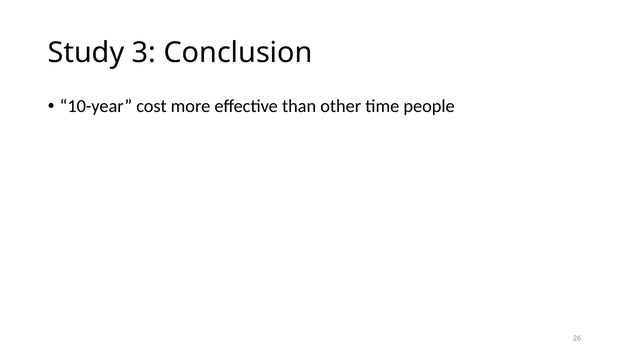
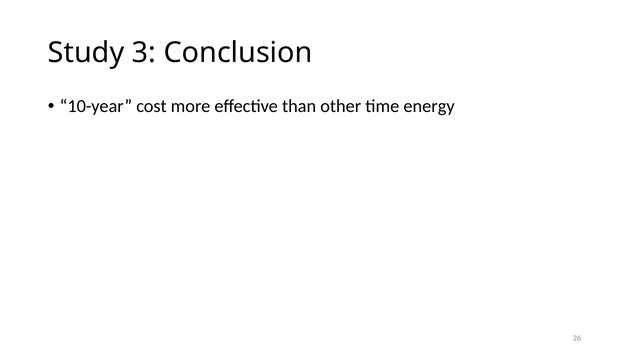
people: people -> energy
